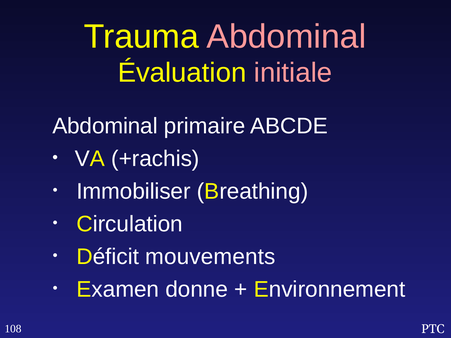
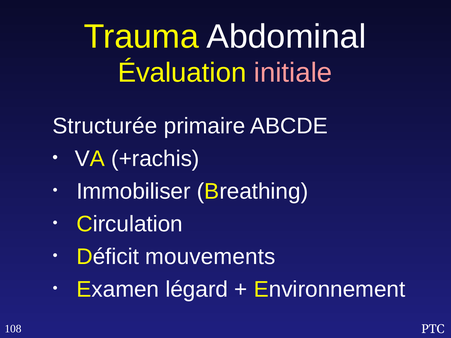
Abdominal at (286, 37) colour: pink -> white
Abdominal at (105, 126): Abdominal -> Structurée
donne: donne -> légard
